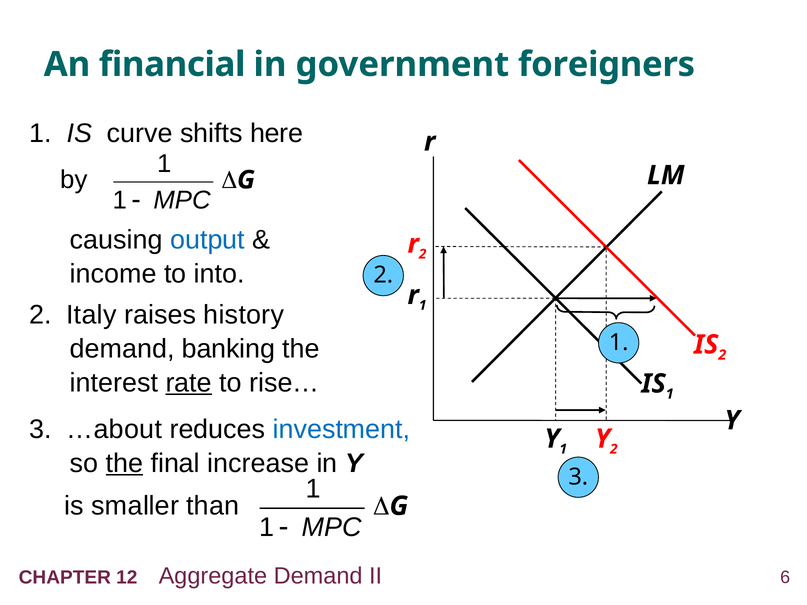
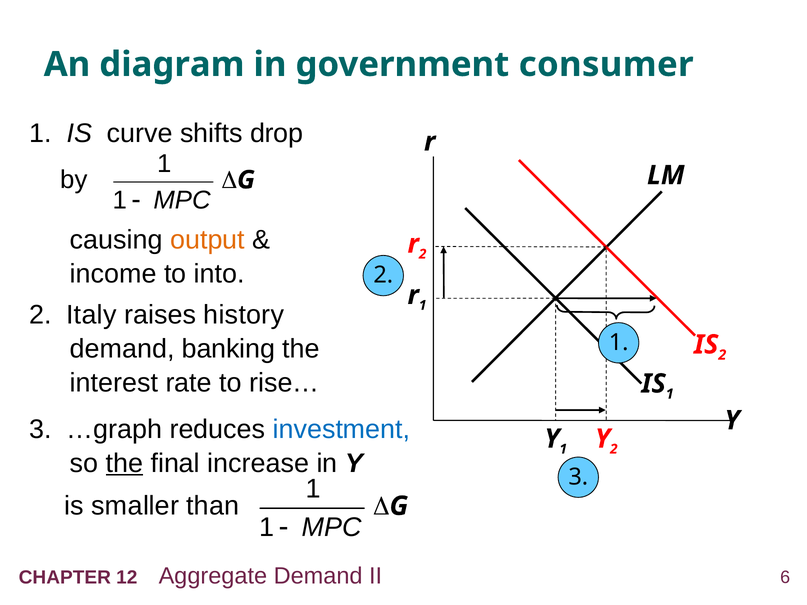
financial: financial -> diagram
foreigners: foreigners -> consumer
here: here -> drop
output colour: blue -> orange
rate underline: present -> none
…about: …about -> …graph
